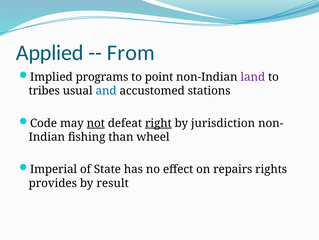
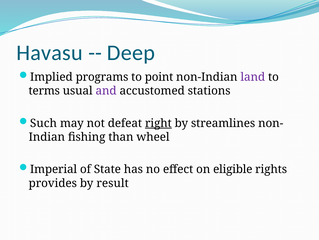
Applied: Applied -> Havasu
From: From -> Deep
tribes: tribes -> terms
and colour: blue -> purple
Code: Code -> Such
not underline: present -> none
jurisdiction: jurisdiction -> streamlines
repairs: repairs -> eligible
